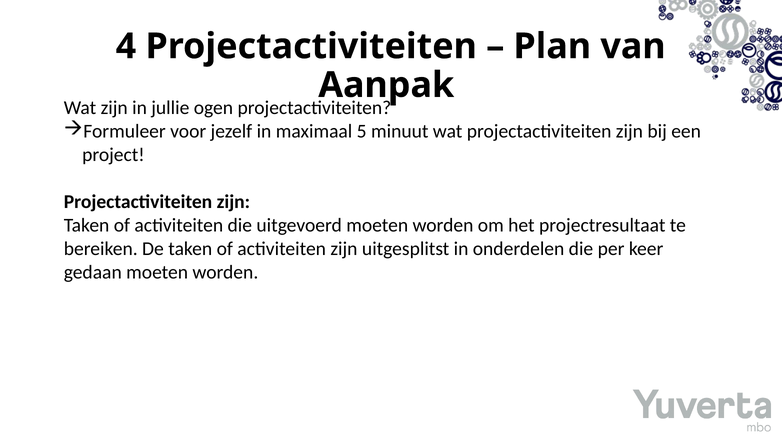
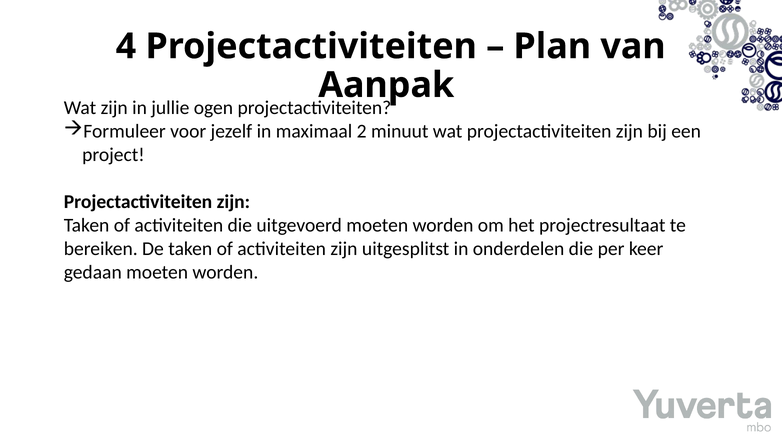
5: 5 -> 2
